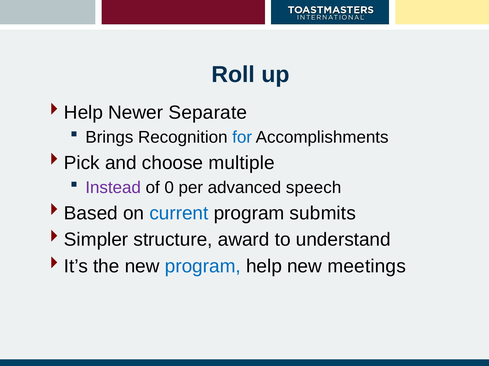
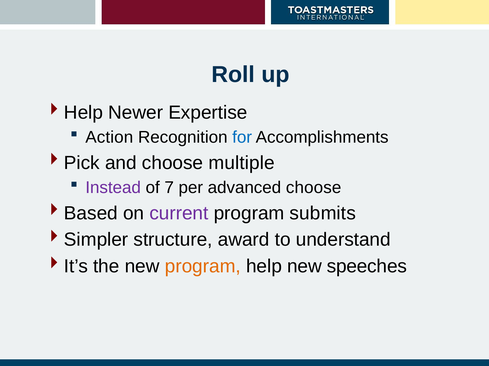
Separate: Separate -> Expertise
Brings: Brings -> Action
0: 0 -> 7
advanced speech: speech -> choose
current colour: blue -> purple
program at (203, 267) colour: blue -> orange
meetings: meetings -> speeches
